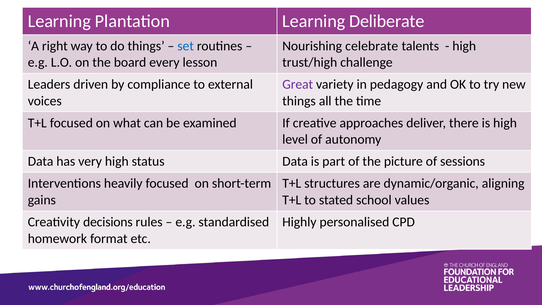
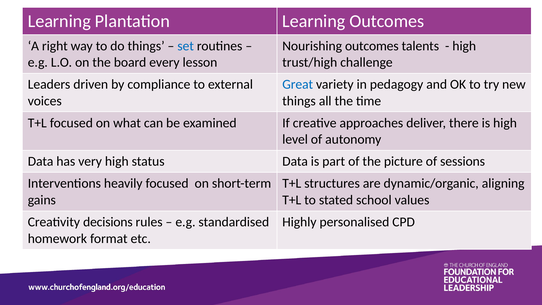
Learning Deliberate: Deliberate -> Outcomes
Nourishing celebrate: celebrate -> outcomes
Great colour: purple -> blue
